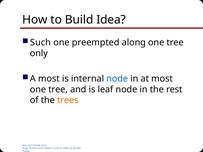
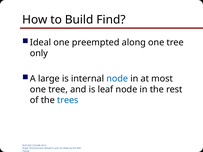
Idea: Idea -> Find
Such: Such -> Ideal
A most: most -> large
trees colour: orange -> blue
